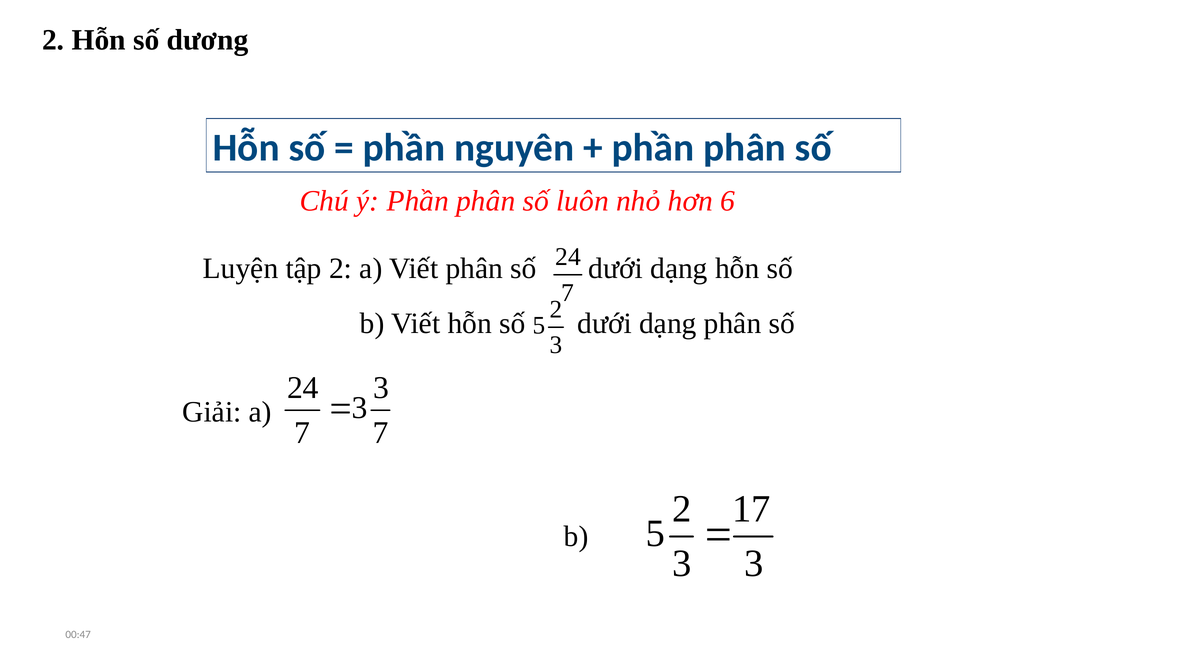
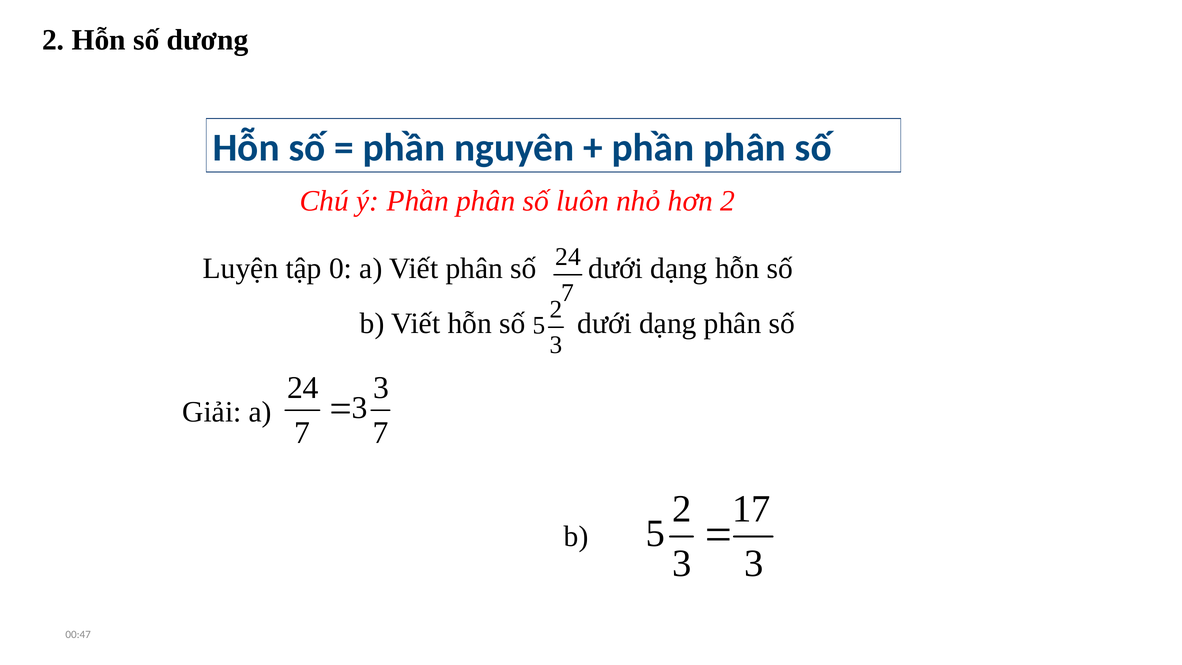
hơn 6: 6 -> 2
tập 2: 2 -> 0
